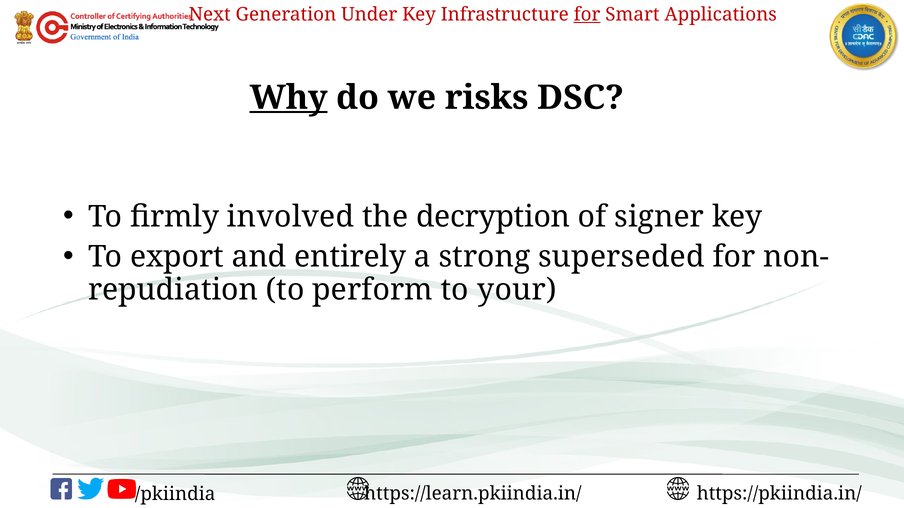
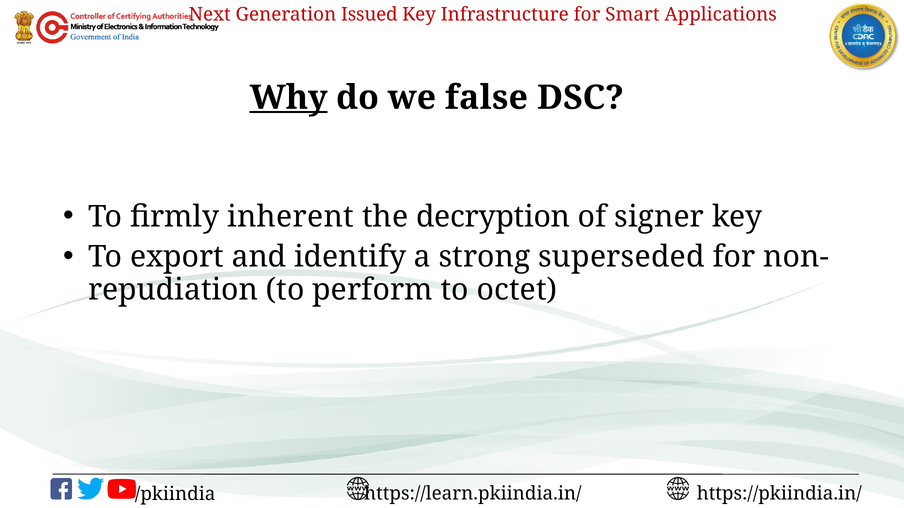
Under: Under -> Issued
for at (587, 15) underline: present -> none
risks: risks -> false
involved: involved -> inherent
entirely: entirely -> identify
your: your -> octet
